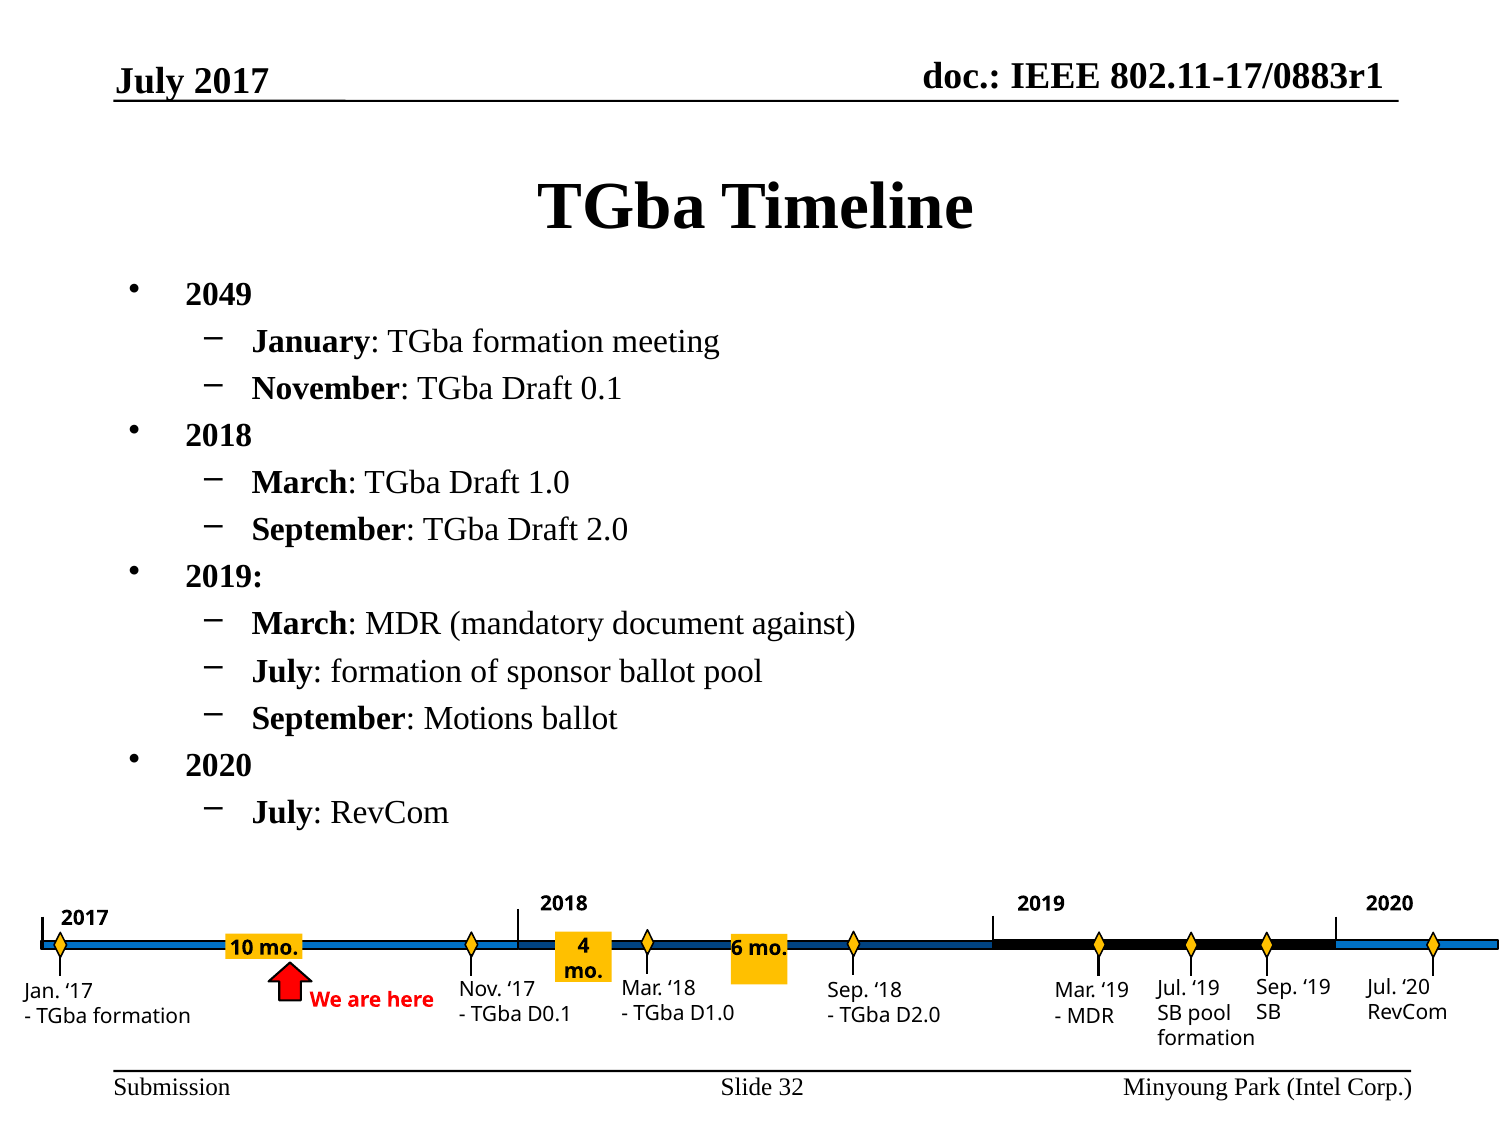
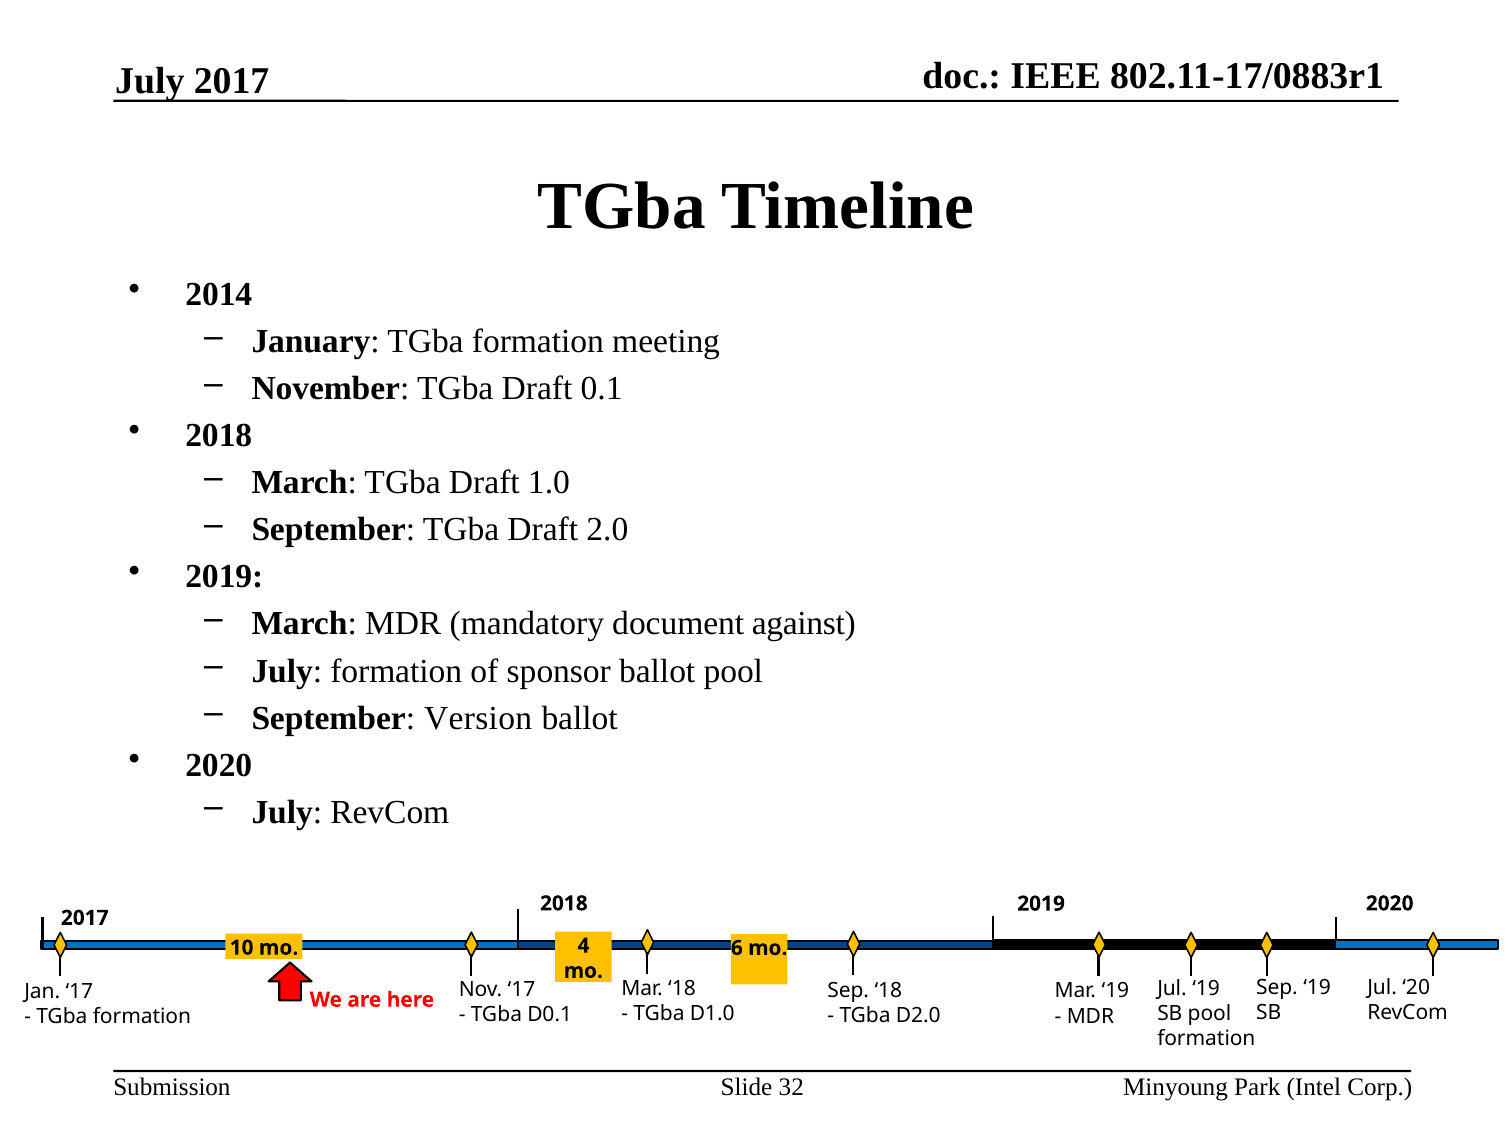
2049: 2049 -> 2014
Motions: Motions -> Version
